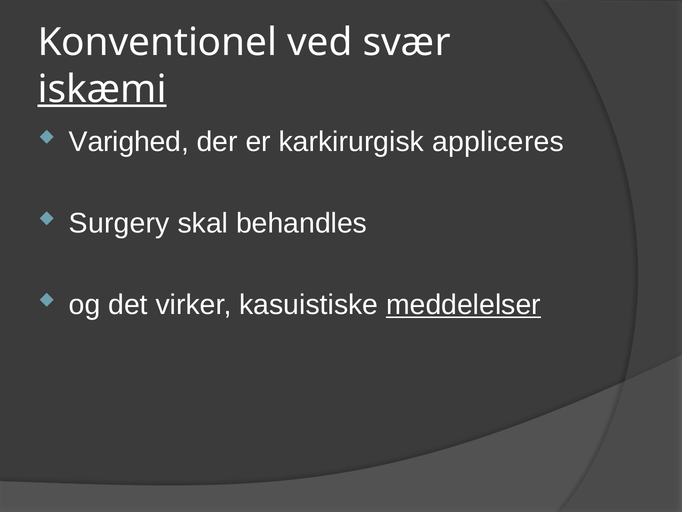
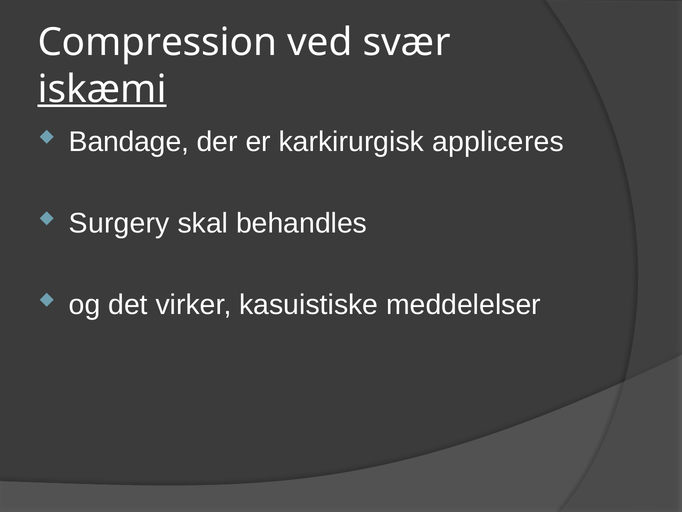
Konventionel: Konventionel -> Compression
Varighed: Varighed -> Bandage
meddelelser underline: present -> none
